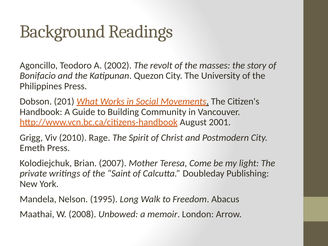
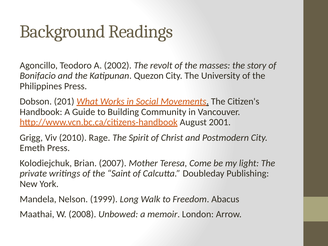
1995: 1995 -> 1999
